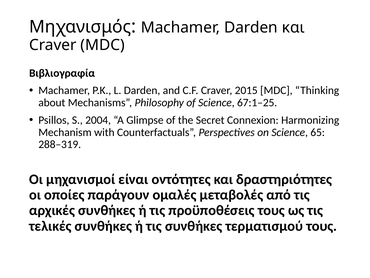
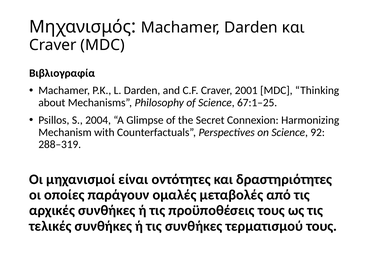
2015: 2015 -> 2001
65: 65 -> 92
